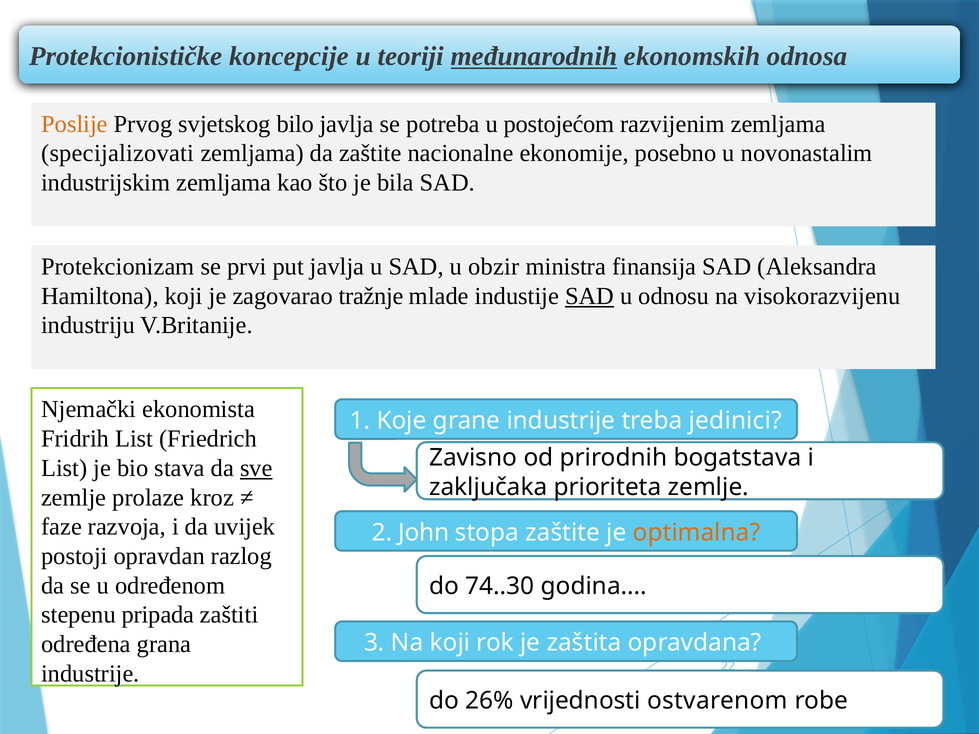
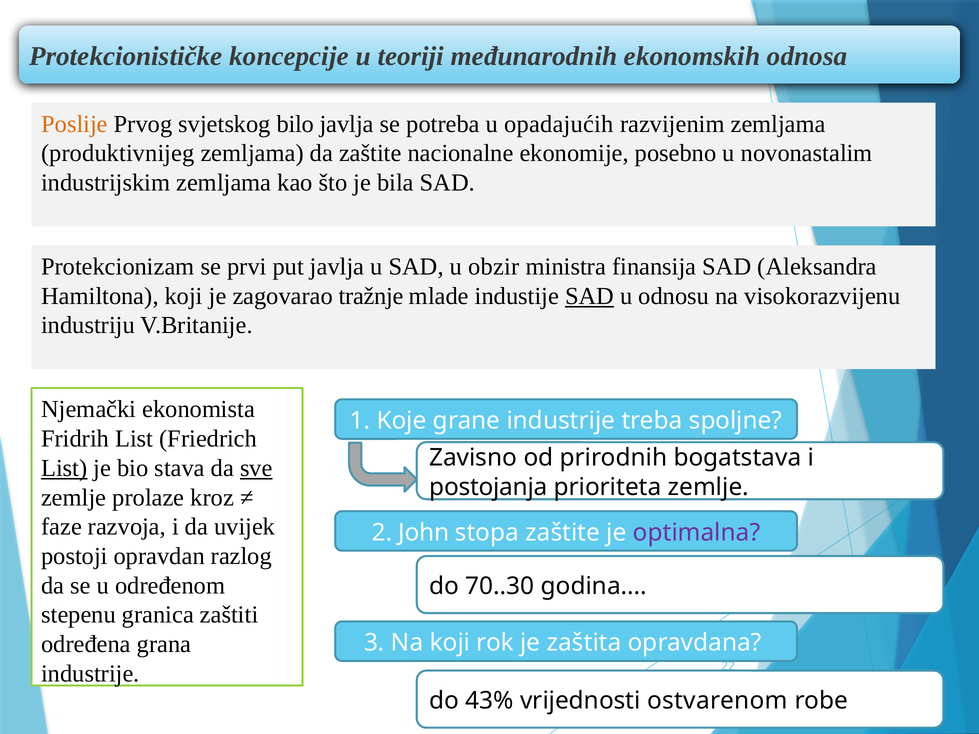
međunarodnih underline: present -> none
postojećom: postojećom -> opadajućih
specijalizovati: specijalizovati -> produktivnijeg
jedinici: jedinici -> spoljne
List at (64, 468) underline: none -> present
zaključaka: zaključaka -> postojanja
optimalna colour: orange -> purple
74..30: 74..30 -> 70..30
pripada: pripada -> granica
26%: 26% -> 43%
